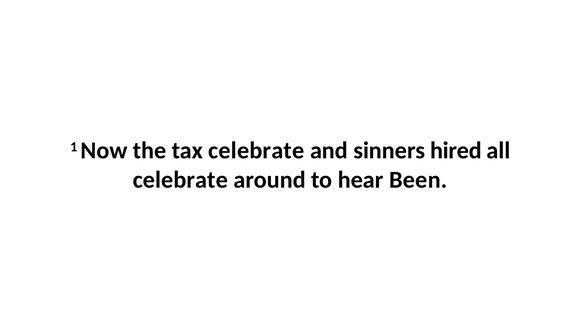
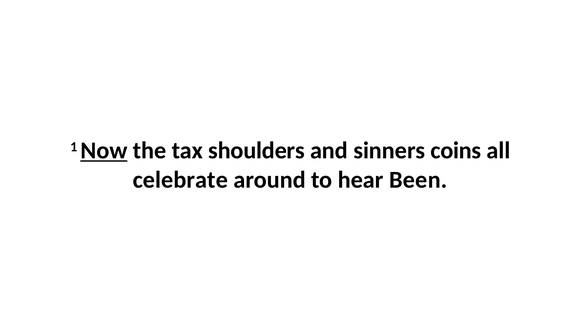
Now underline: none -> present
tax celebrate: celebrate -> shoulders
hired: hired -> coins
